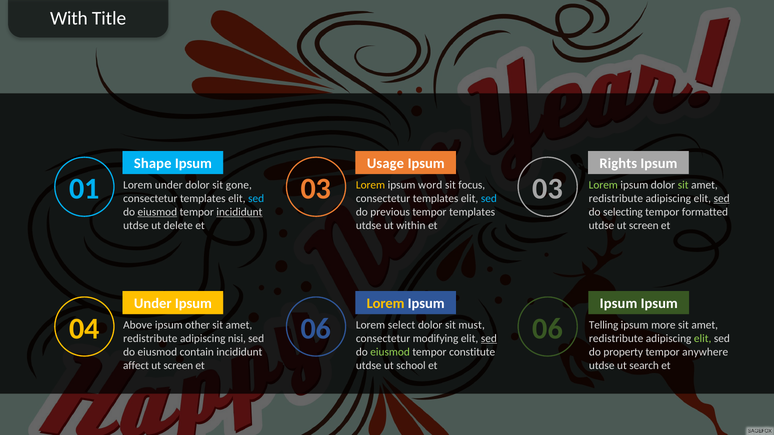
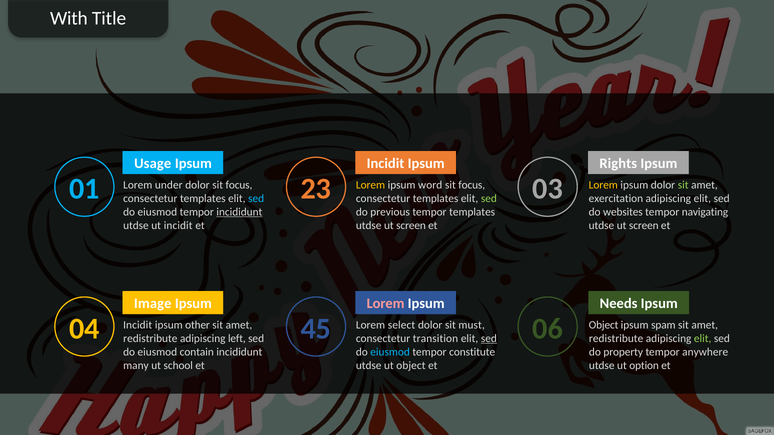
Shape: Shape -> Usage
Usage at (385, 164): Usage -> Incidit
01 03: 03 -> 23
dolor sit gone: gone -> focus
Lorem at (603, 185) colour: light green -> yellow
sed at (489, 199) colour: light blue -> light green
redistribute at (616, 199): redistribute -> exercitation
sed at (722, 199) underline: present -> none
eiusmod at (157, 212) underline: present -> none
selecting: selecting -> websites
formatted: formatted -> navigating
ut delete: delete -> incidit
within at (411, 226): within -> screen
Under at (153, 304): Under -> Image
Lorem at (386, 304) colour: yellow -> pink
Ipsum at (619, 304): Ipsum -> Needs
04 06: 06 -> 45
Above at (138, 325): Above -> Incidit
Telling at (604, 325): Telling -> Object
more: more -> spam
nisi: nisi -> left
modifying: modifying -> transition
eiusmod at (390, 352) colour: light green -> light blue
affect: affect -> many
screen at (178, 366): screen -> school
ut school: school -> object
search: search -> option
